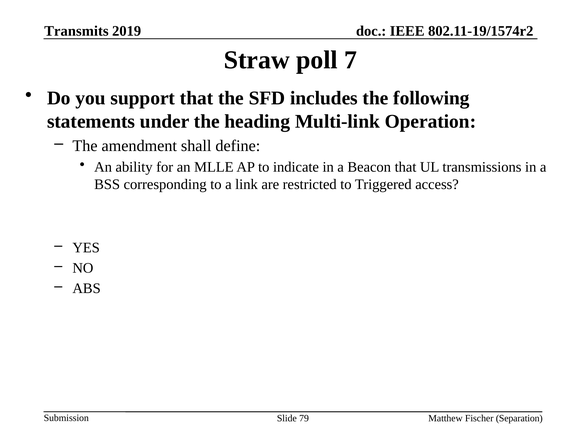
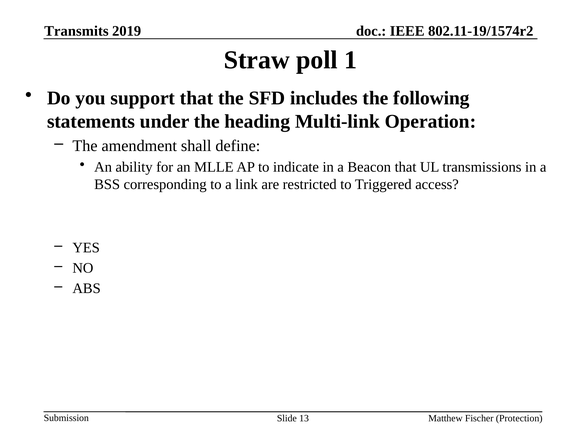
7: 7 -> 1
79: 79 -> 13
Separation: Separation -> Protection
